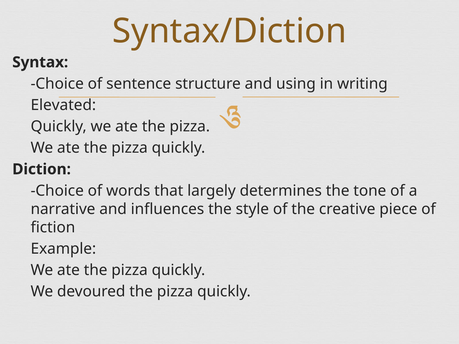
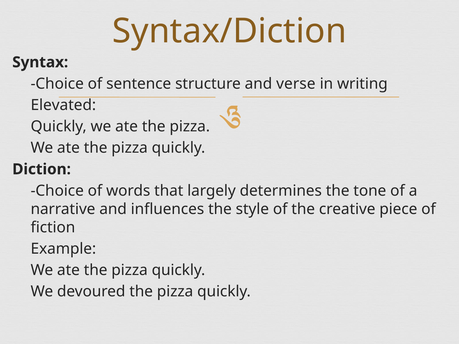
using: using -> verse
